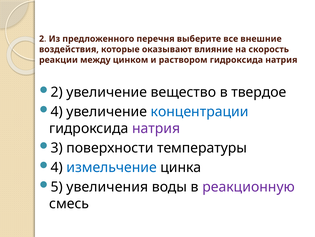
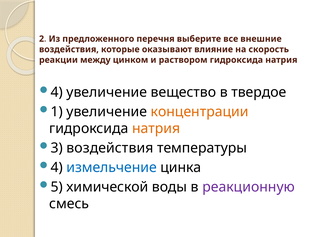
2 at (57, 92): 2 -> 4
4 at (57, 111): 4 -> 1
концентрации colour: blue -> orange
натрия at (156, 128) colour: purple -> orange
3 поверхности: поверхности -> воздействия
увеличения: увеличения -> химической
